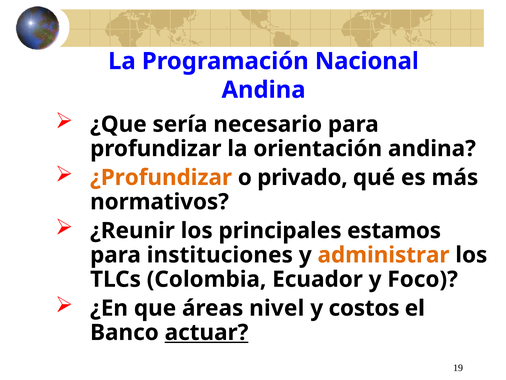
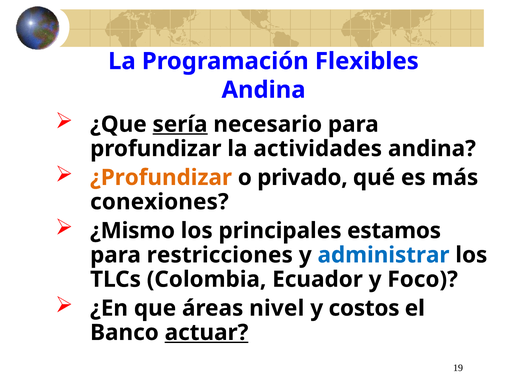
Nacional: Nacional -> Flexibles
sería underline: none -> present
orientación: orientación -> actividades
normativos: normativos -> conexiones
¿Reunir: ¿Reunir -> ¿Mismo
instituciones: instituciones -> restricciones
administrar colour: orange -> blue
